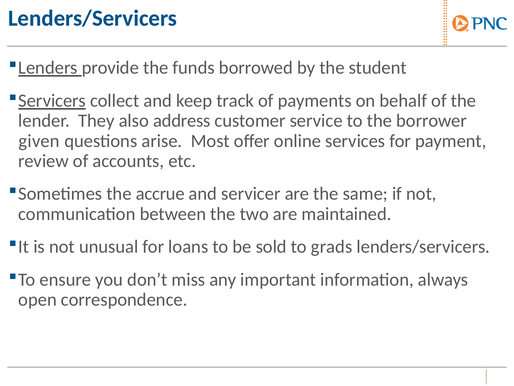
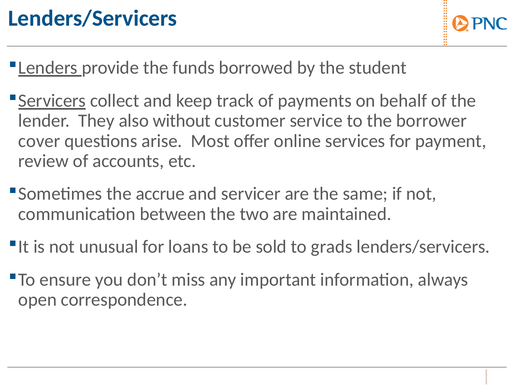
address: address -> without
given: given -> cover
